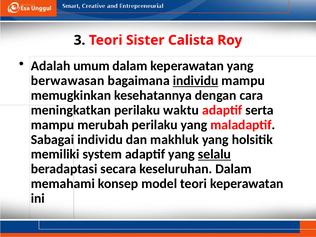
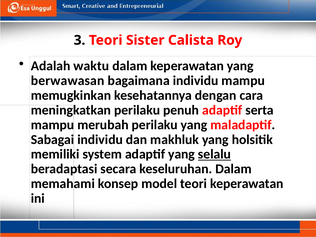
umum: umum -> waktu
individu at (196, 81) underline: present -> none
waktu: waktu -> penuh
